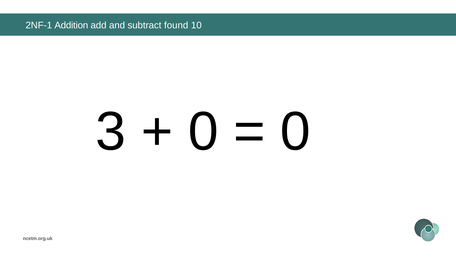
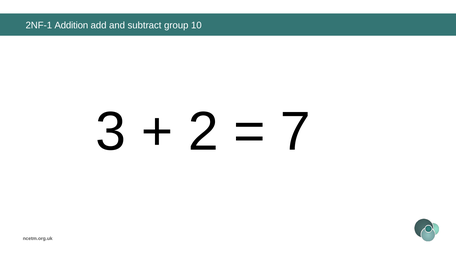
found: found -> group
0 at (203, 132): 0 -> 2
0 at (295, 132): 0 -> 7
